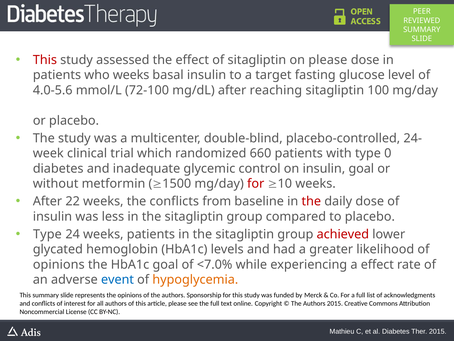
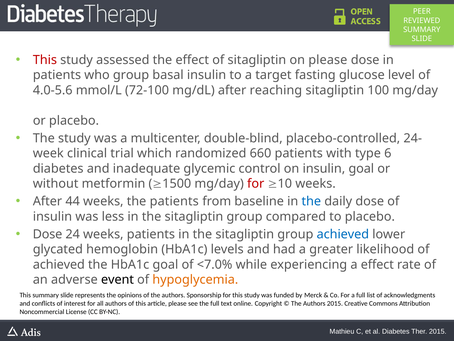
who weeks: weeks -> group
0: 0 -> 6
22: 22 -> 44
the conflicts: conflicts -> patients
the at (311, 201) colour: red -> blue
Type at (47, 234): Type -> Dose
achieved at (343, 234) colour: red -> blue
opinions at (59, 264): opinions -> achieved
event colour: blue -> black
